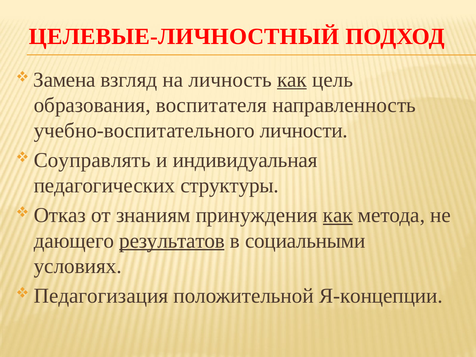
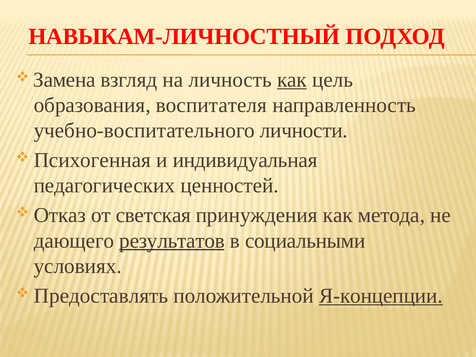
ЦЕЛЕВЫЕ-ЛИЧНОСТНЫЙ: ЦЕЛЕВЫЕ-ЛИЧНОСТНЫЙ -> НАВЫКАМ-ЛИЧНОСТНЫЙ
Соуправлять: Соуправлять -> Психогенная
структуры: структуры -> ценностей
знаниям: знаниям -> светская
как at (338, 215) underline: present -> none
Педагогизация: Педагогизация -> Предоставлять
Я-концепции underline: none -> present
